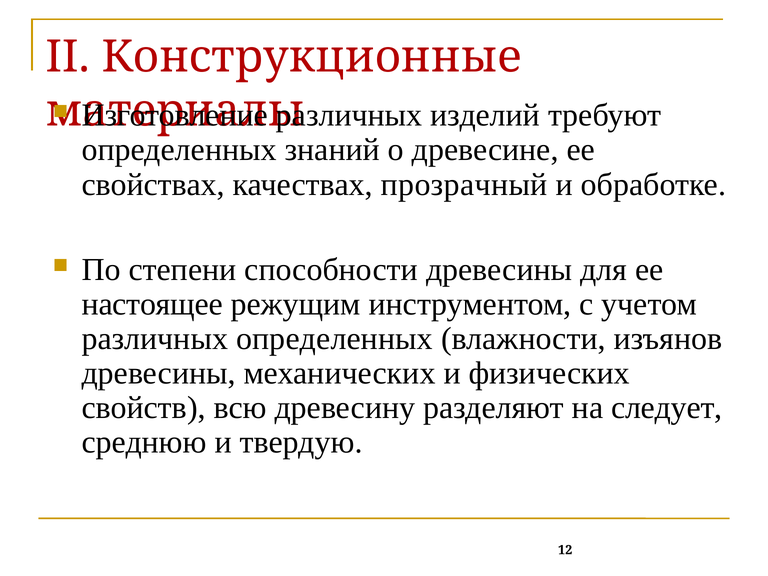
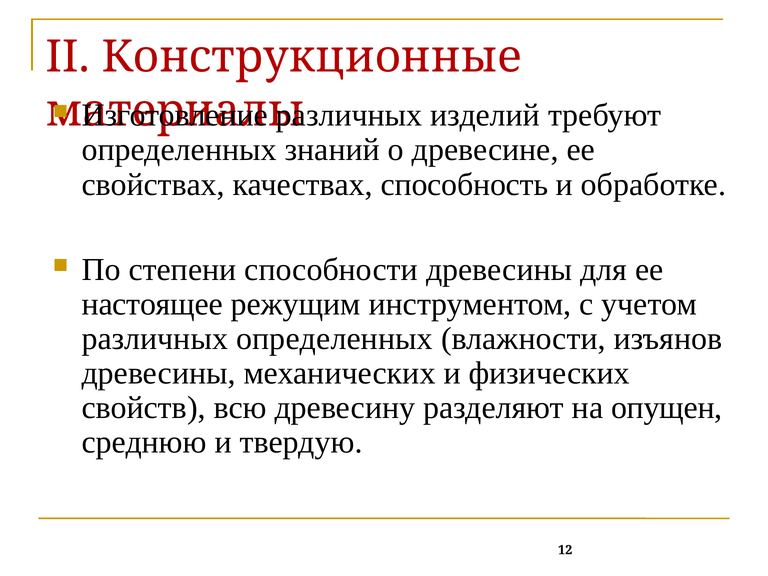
прозрачный: прозрачный -> способность
следует: следует -> опущен
